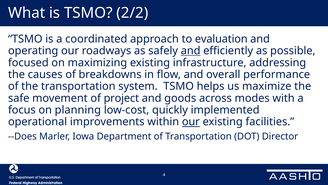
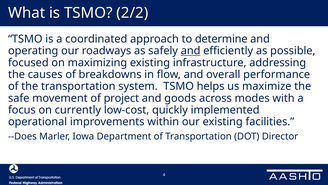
evaluation: evaluation -> determine
planning: planning -> currently
our at (191, 122) underline: present -> none
